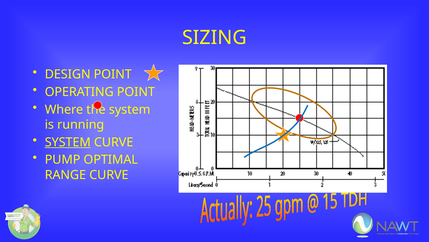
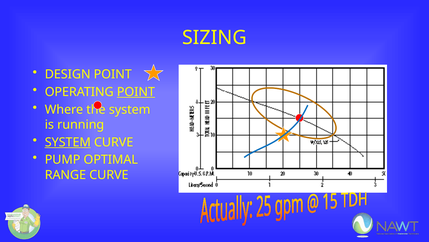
POINT at (136, 92) underline: none -> present
